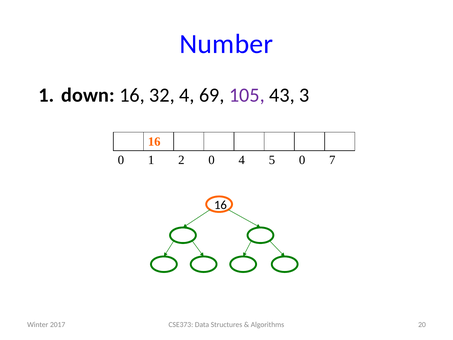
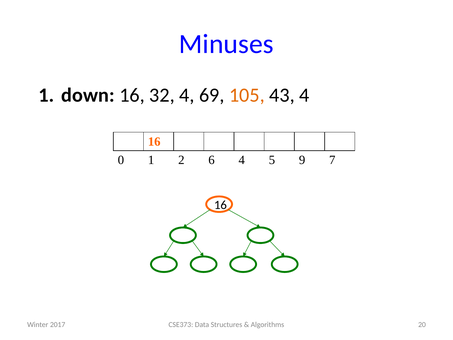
Number: Number -> Minuses
105 colour: purple -> orange
43 3: 3 -> 4
2 0: 0 -> 6
5 0: 0 -> 9
